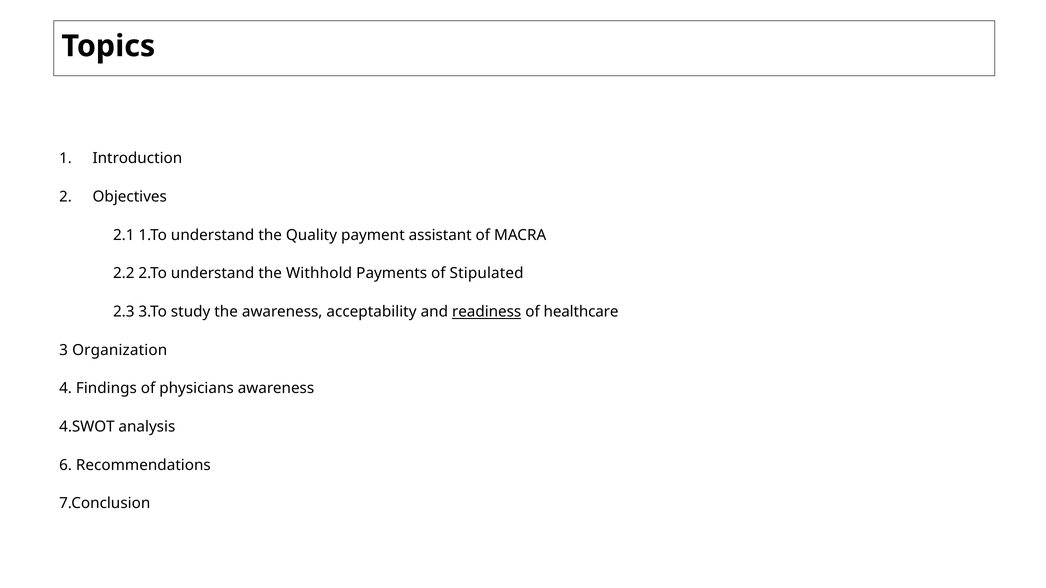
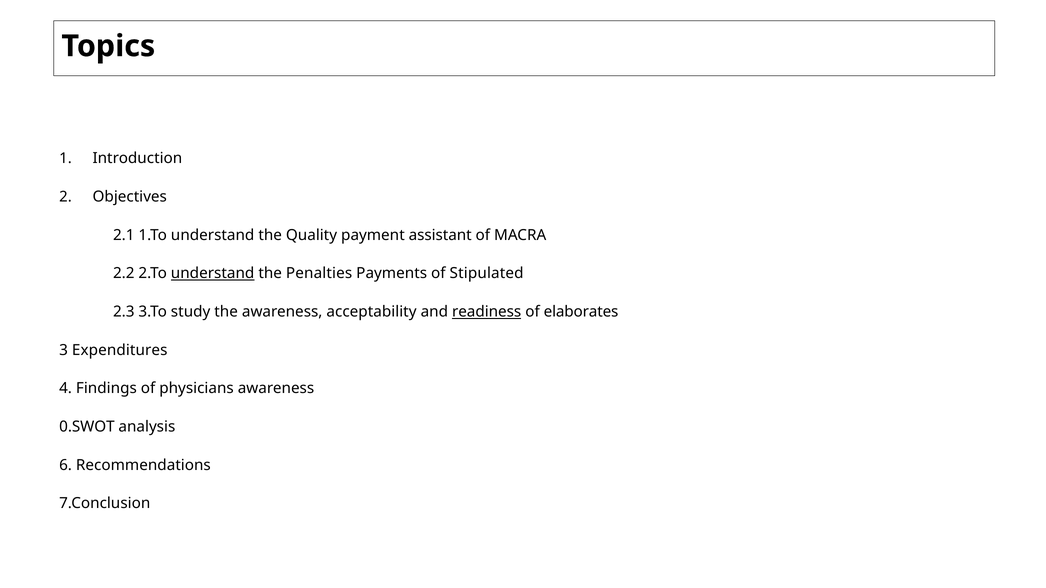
understand at (213, 274) underline: none -> present
Withhold: Withhold -> Penalties
healthcare: healthcare -> elaborates
Organization: Organization -> Expenditures
4.SWOT: 4.SWOT -> 0.SWOT
